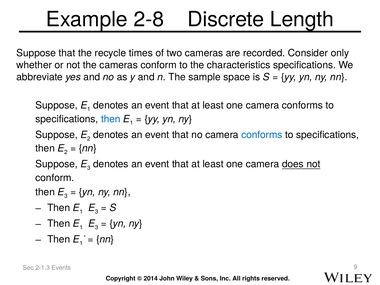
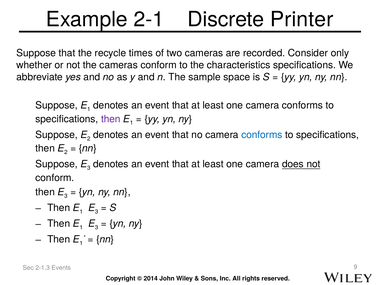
2-8: 2-8 -> 2-1
Length: Length -> Printer
then at (111, 119) colour: blue -> purple
